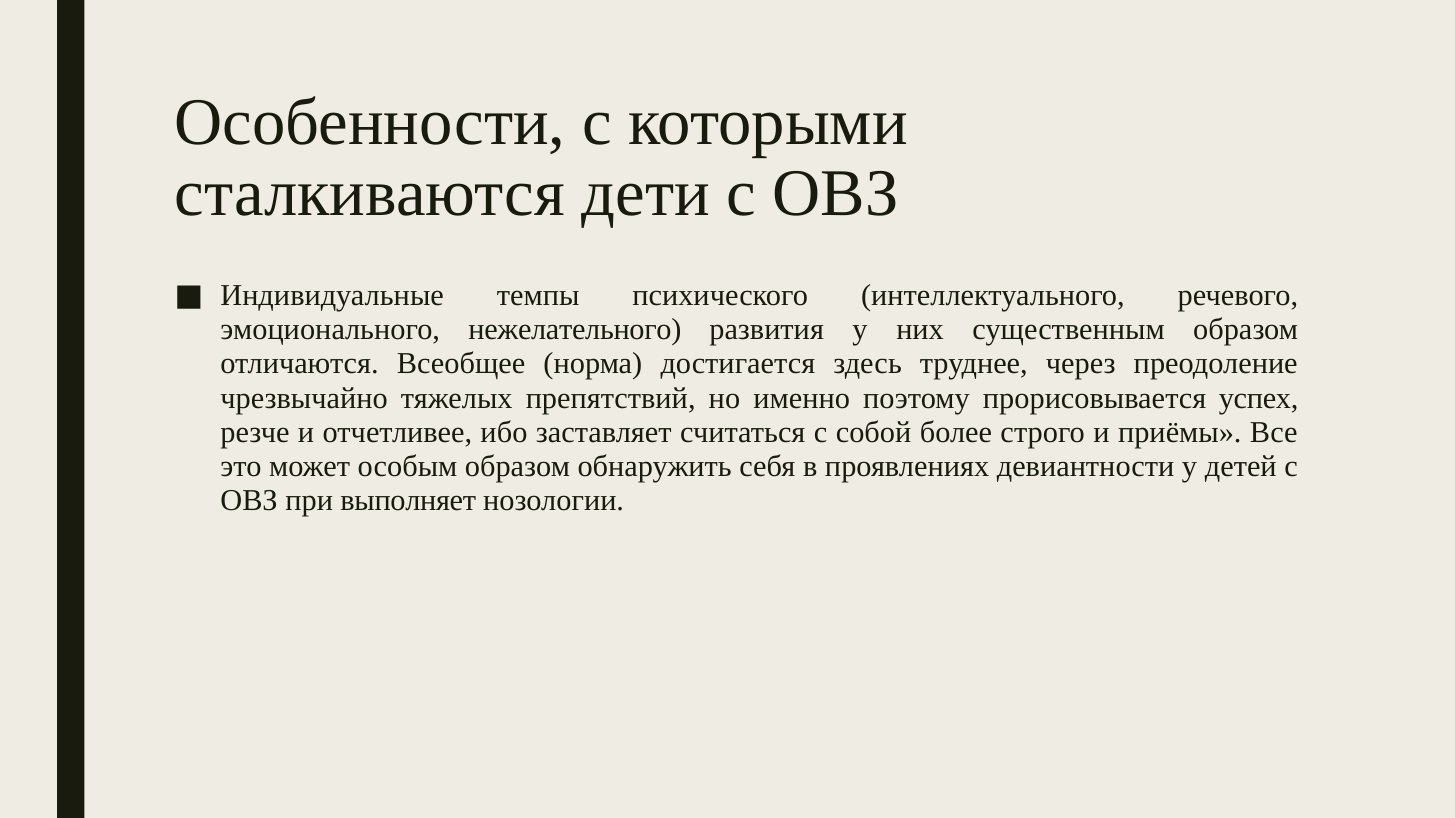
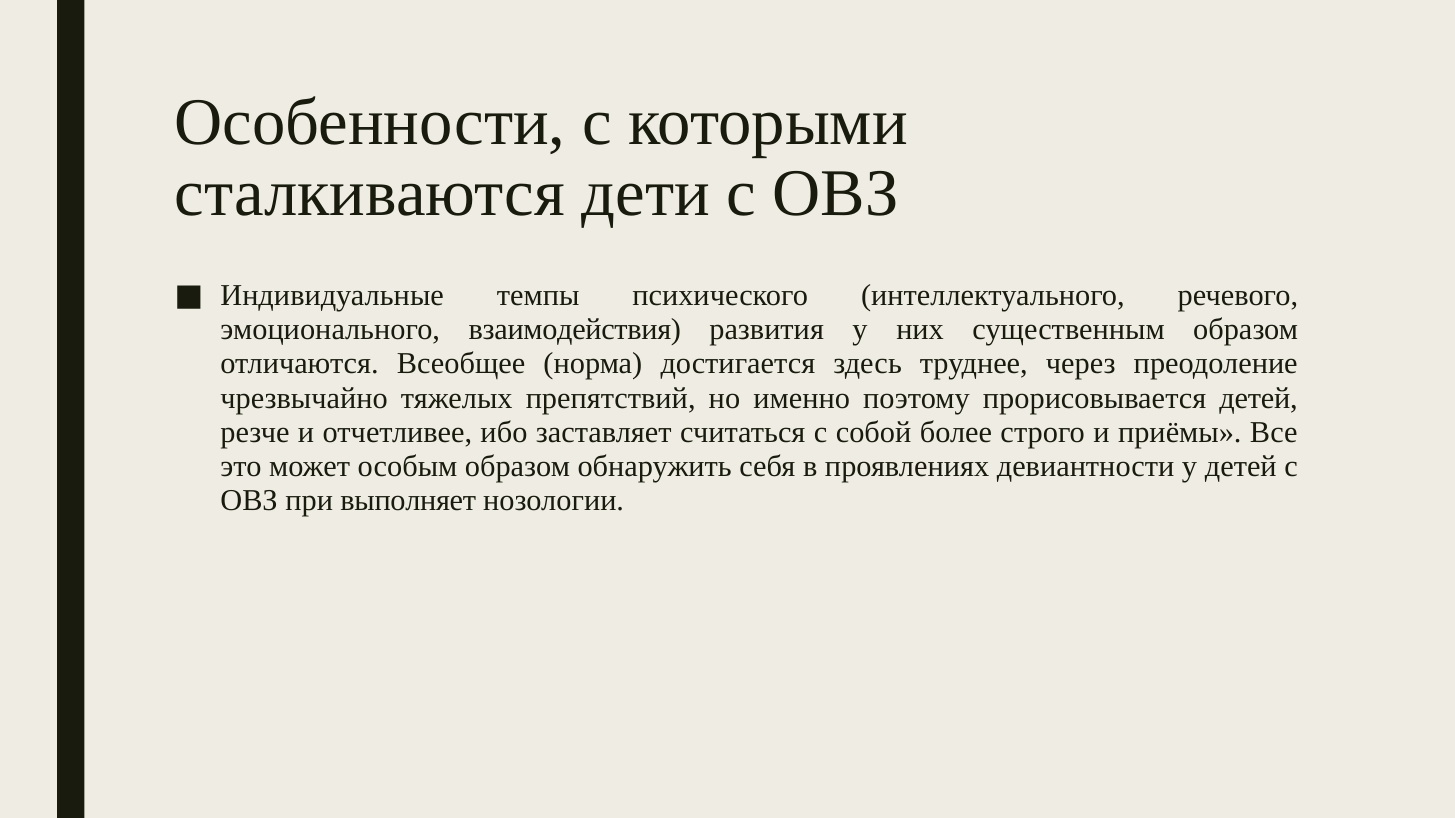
нежелательного: нежелательного -> взаимодействия
прорисовывается успех: успех -> детей
